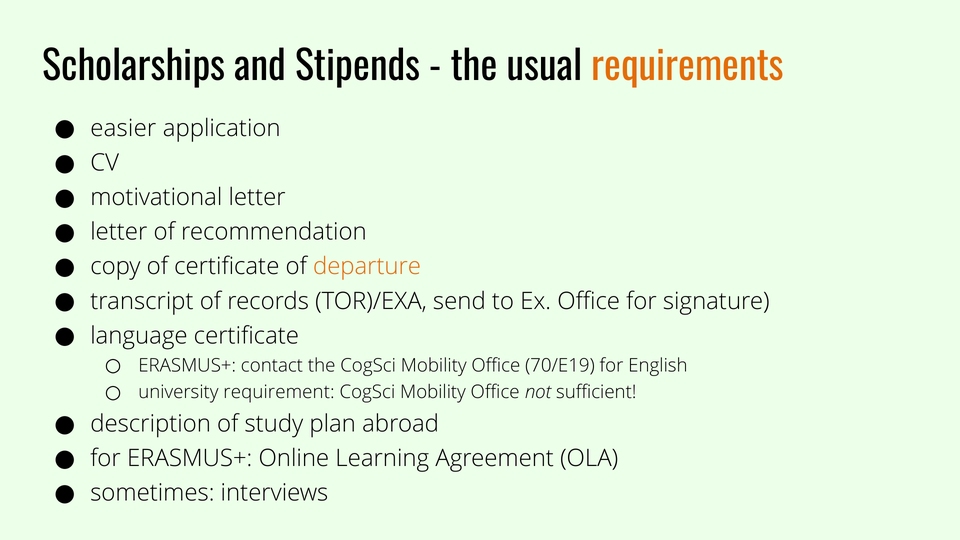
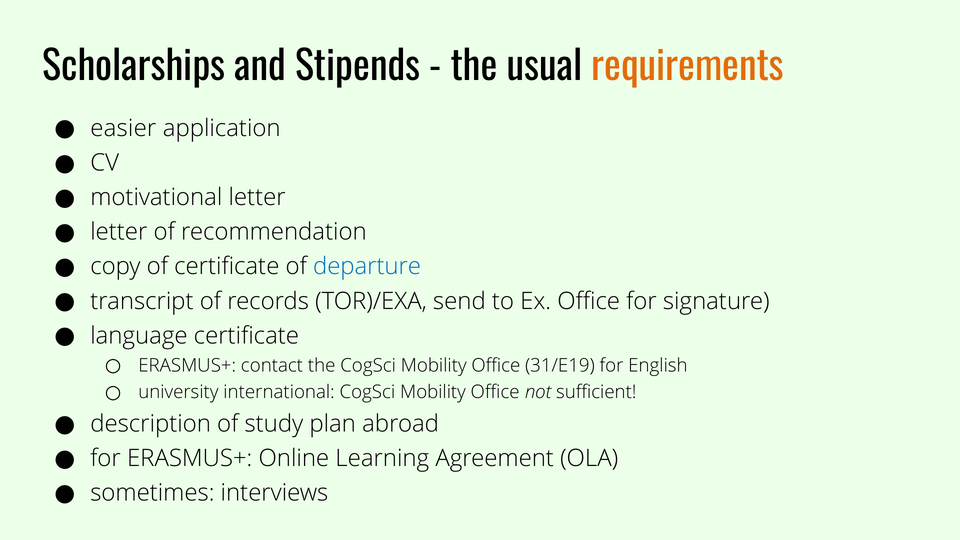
departure colour: orange -> blue
70/E19: 70/E19 -> 31/E19
requirement: requirement -> international
